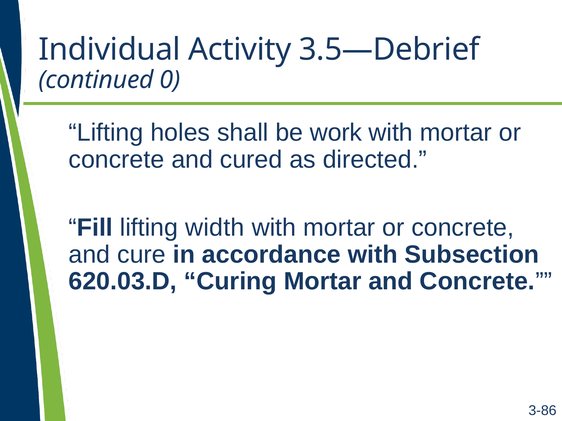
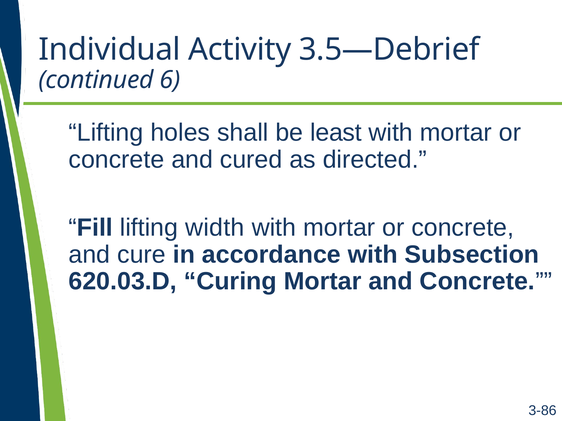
0: 0 -> 6
work: work -> least
